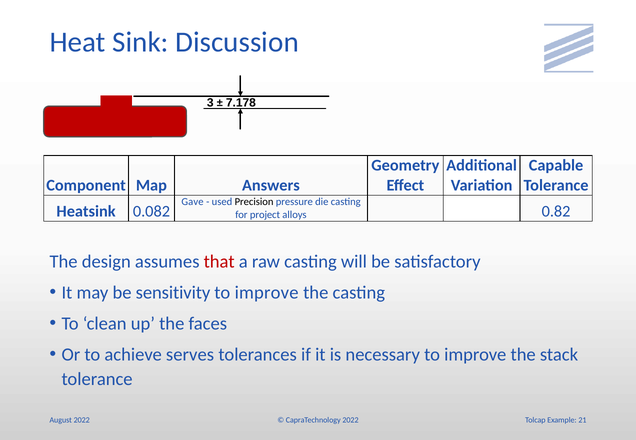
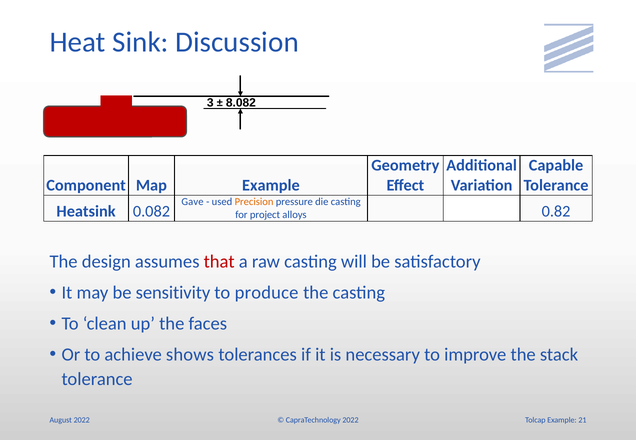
7.178: 7.178 -> 8.082
Map Answers: Answers -> Example
Precision colour: black -> orange
improve at (267, 293): improve -> produce
serves: serves -> shows
